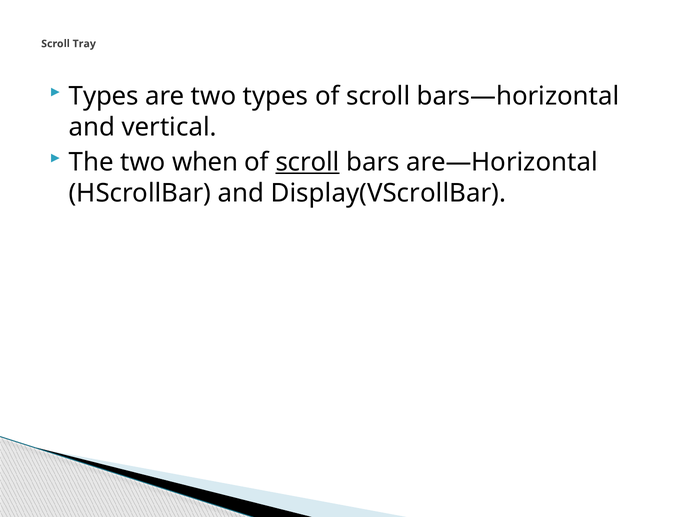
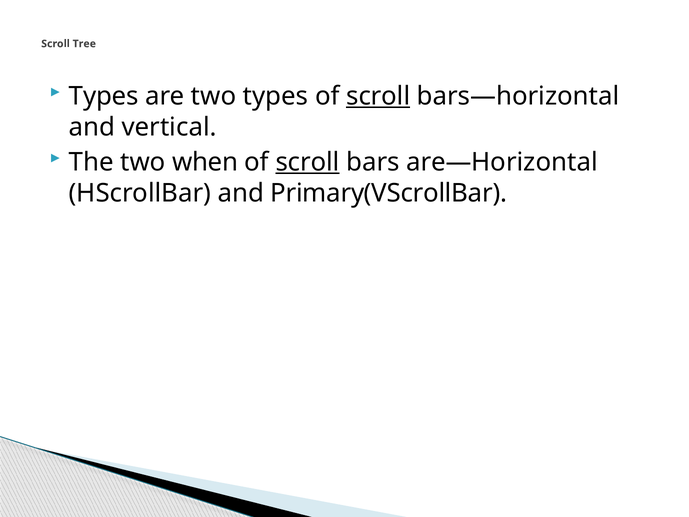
Tray: Tray -> Tree
scroll at (378, 96) underline: none -> present
Display(VScrollBar: Display(VScrollBar -> Primary(VScrollBar
